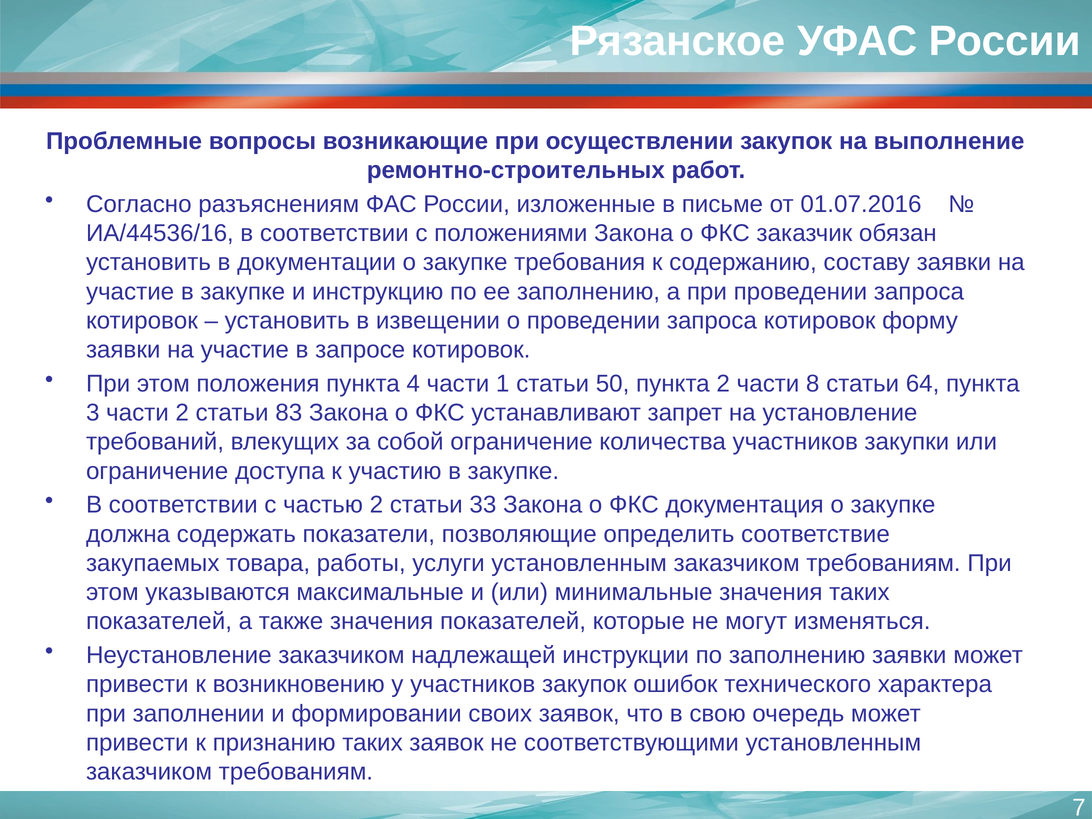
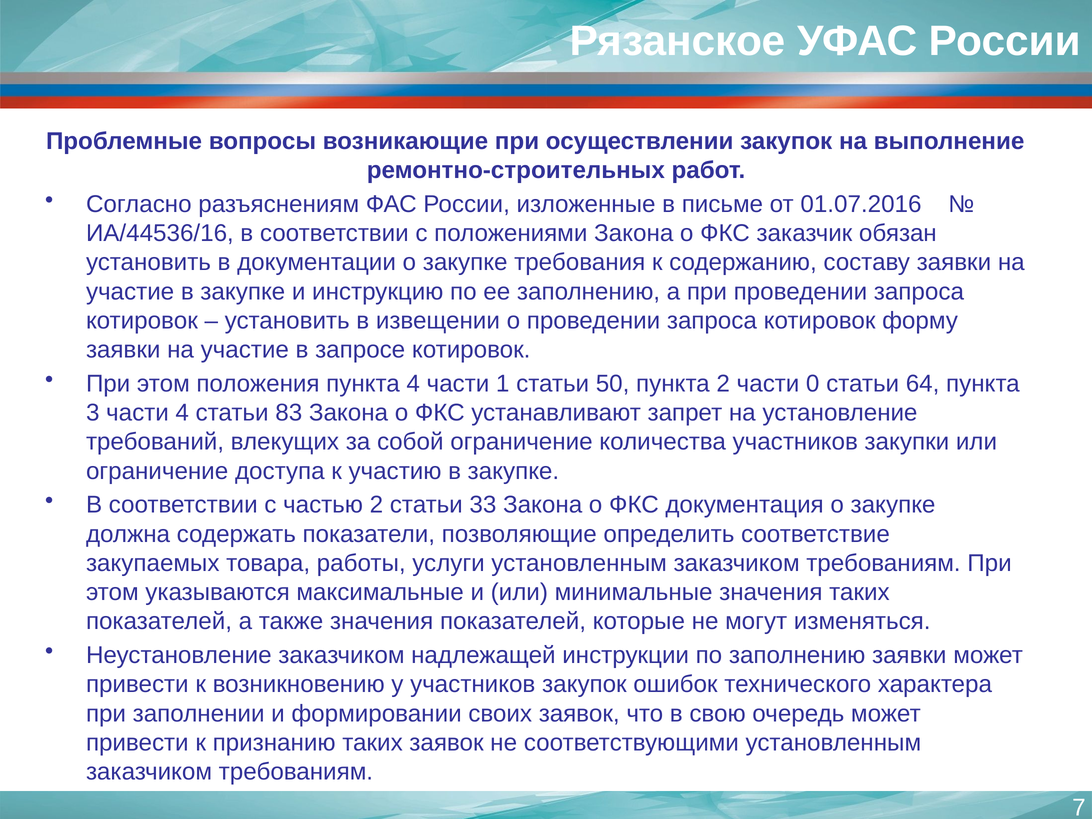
8: 8 -> 0
части 2: 2 -> 4
